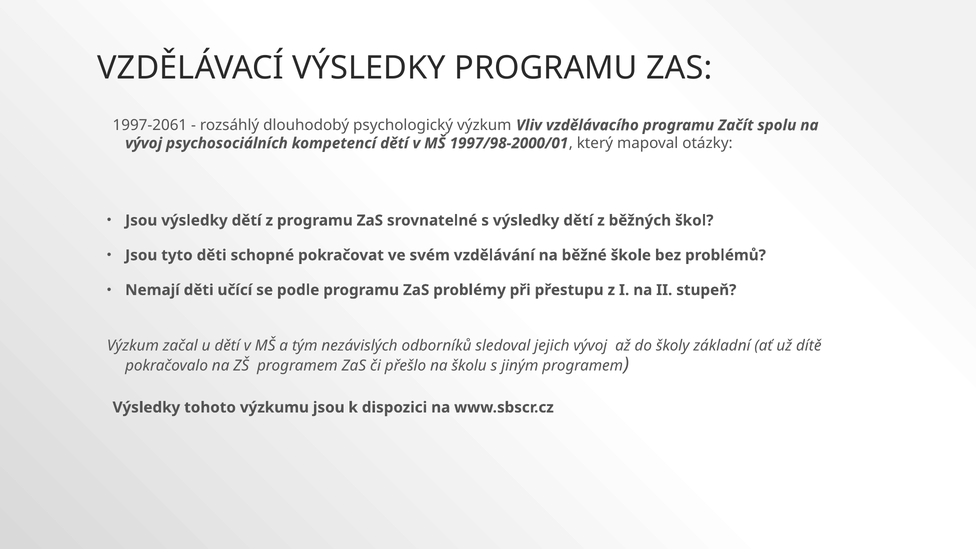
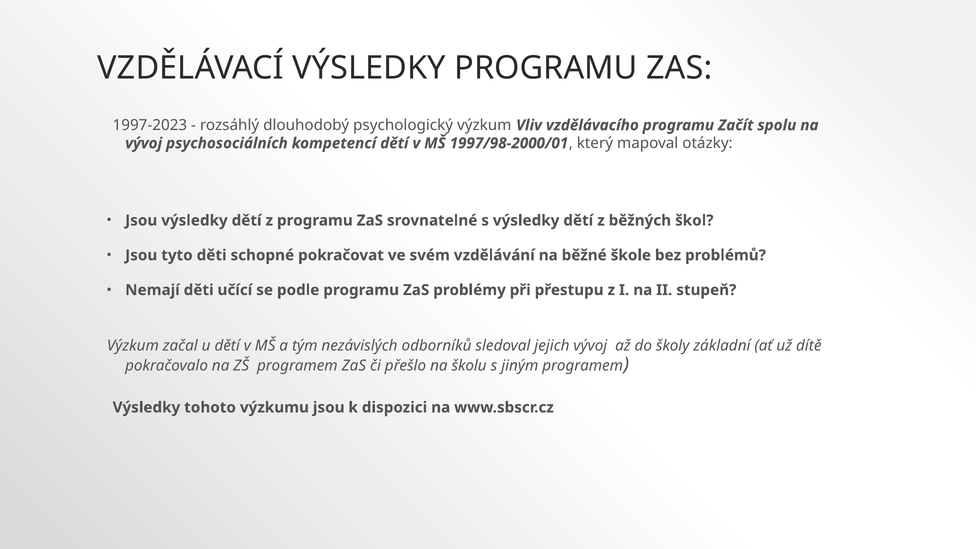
1997-2061: 1997-2061 -> 1997-2023
